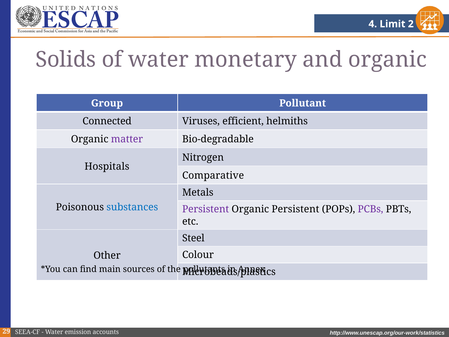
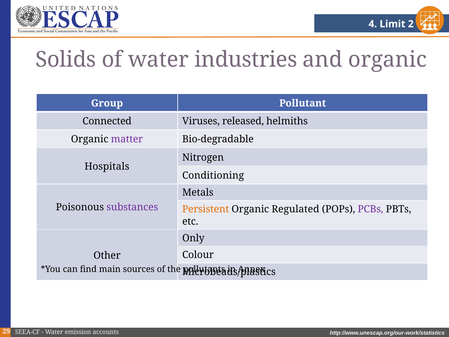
monetary: monetary -> industries
efficient: efficient -> released
Comparative: Comparative -> Conditioning
substances colour: blue -> purple
Persistent at (206, 209) colour: purple -> orange
Organic Persistent: Persistent -> Regulated
Steel: Steel -> Only
